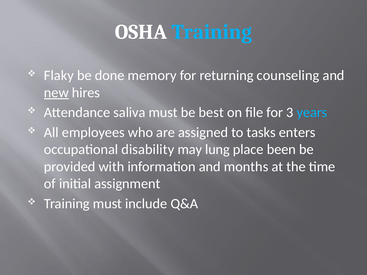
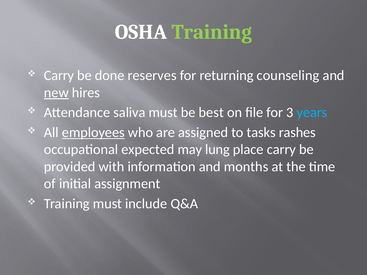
Training at (212, 32) colour: light blue -> light green
Flaky at (59, 76): Flaky -> Carry
memory: memory -> reserves
employees underline: none -> present
enters: enters -> rashes
disability: disability -> expected
place been: been -> carry
